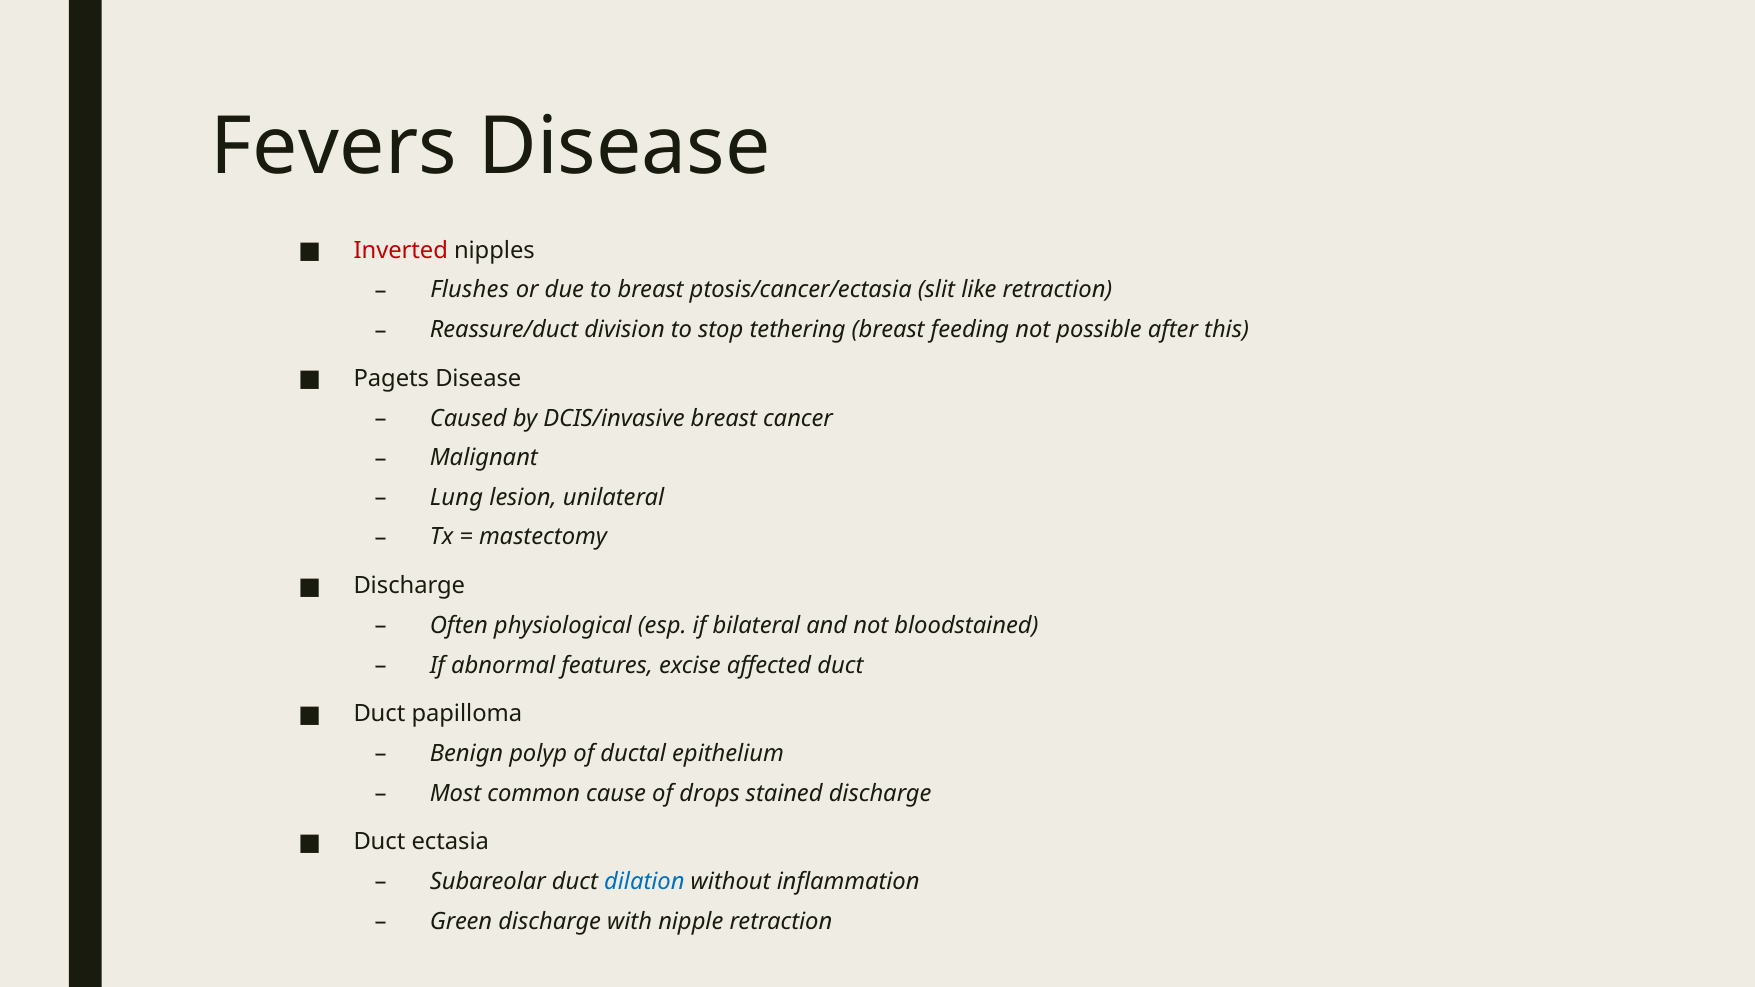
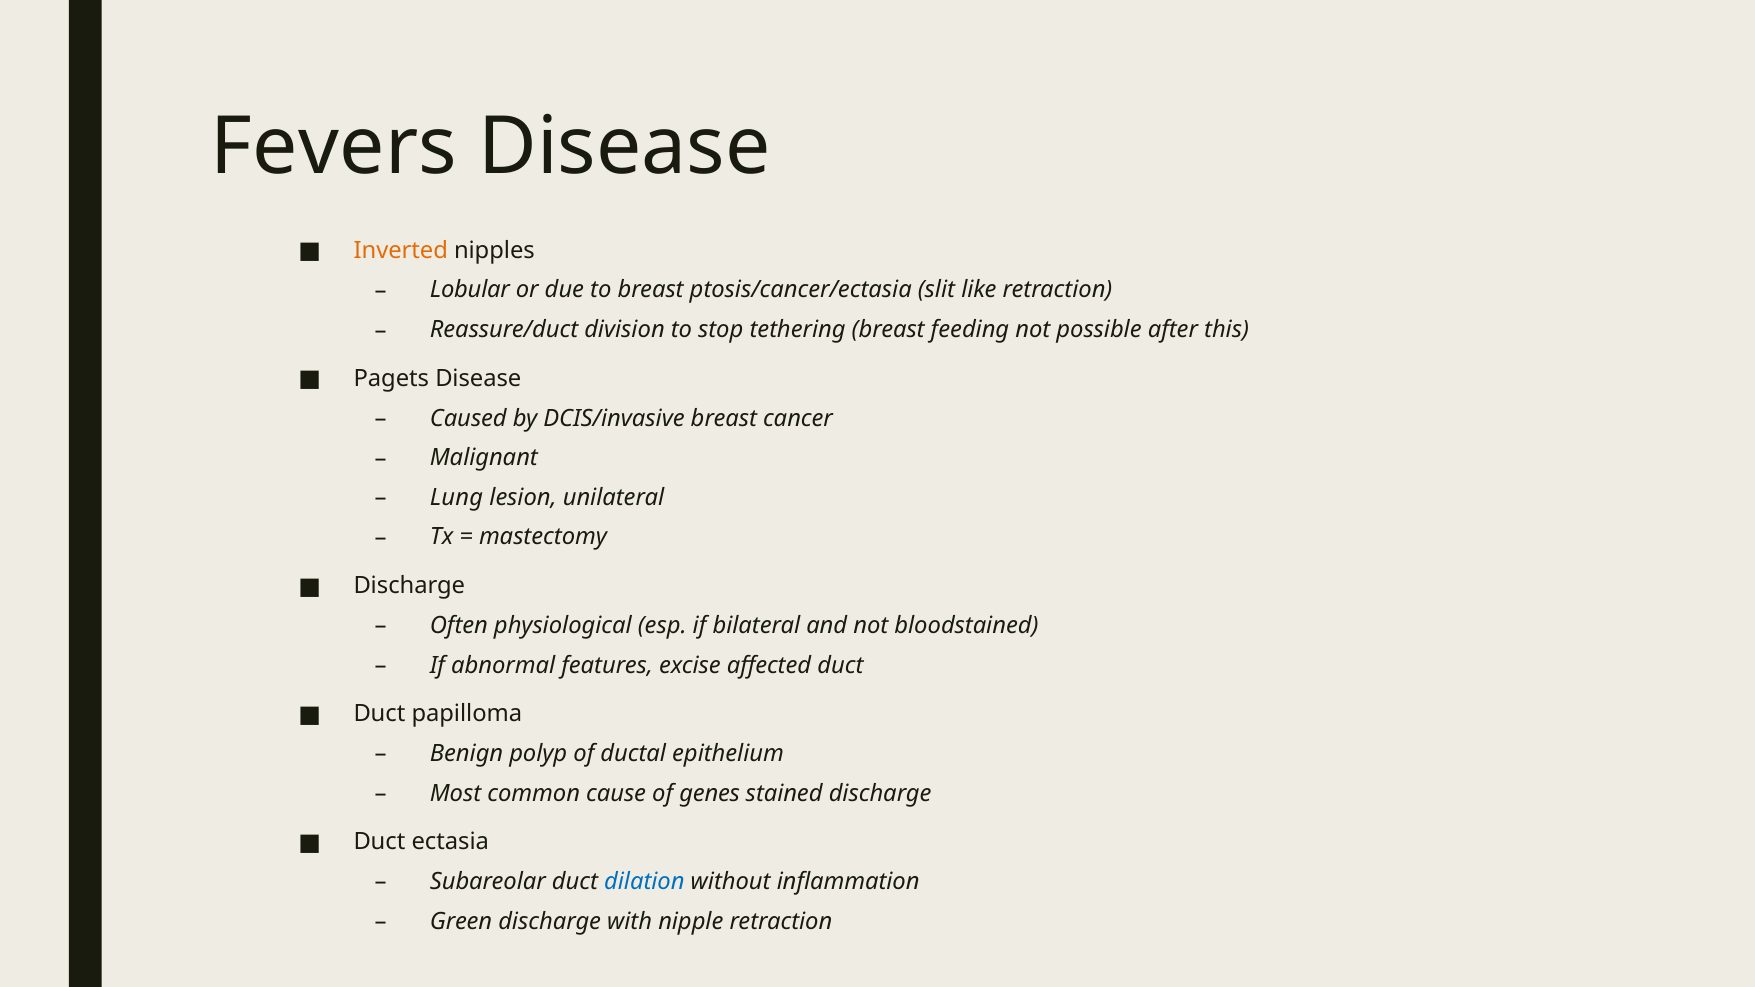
Inverted colour: red -> orange
Flushes: Flushes -> Lobular
drops: drops -> genes
